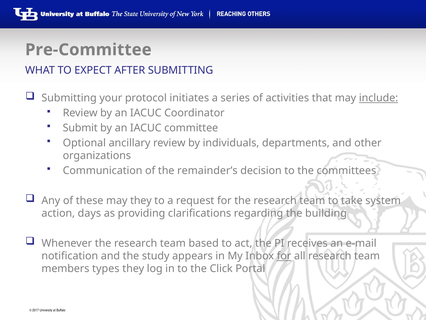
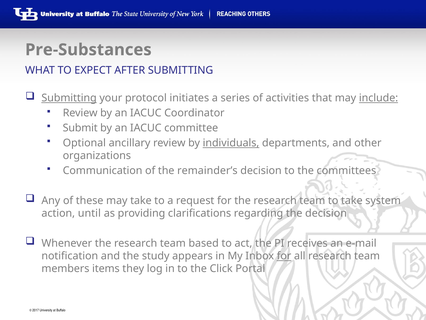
Pre-Committee: Pre-Committee -> Pre-Substances
Submitting at (69, 98) underline: none -> present
individuals underline: none -> present
may they: they -> take
days: days -> until
the building: building -> decision
types: types -> items
